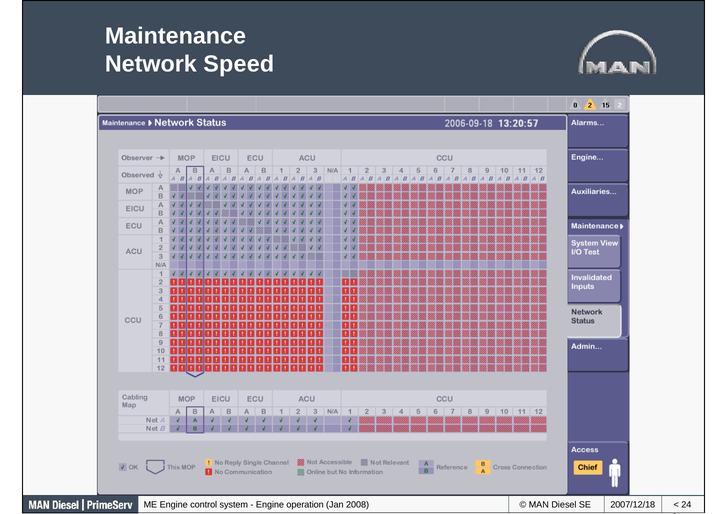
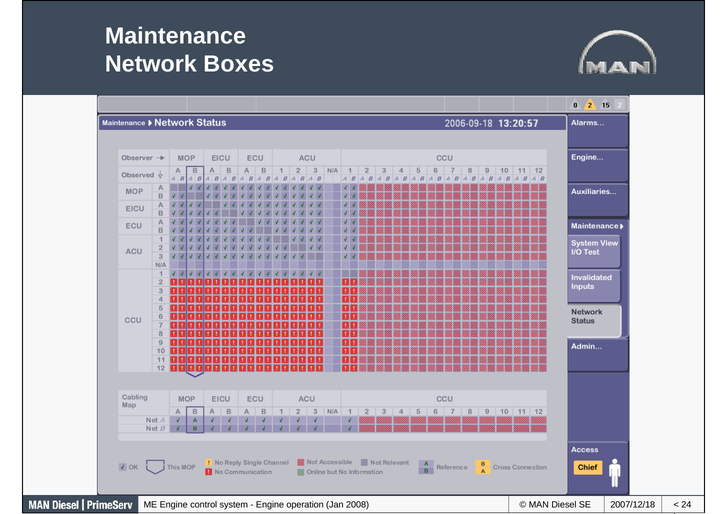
Speed: Speed -> Boxes
